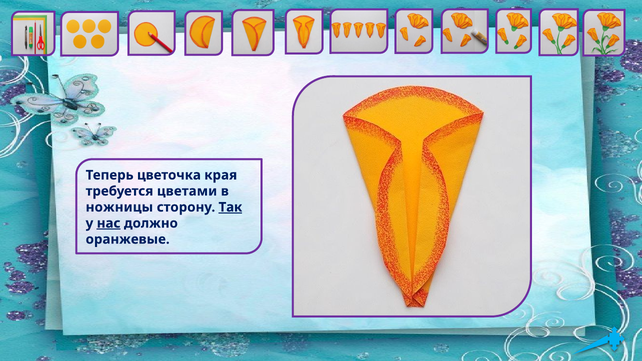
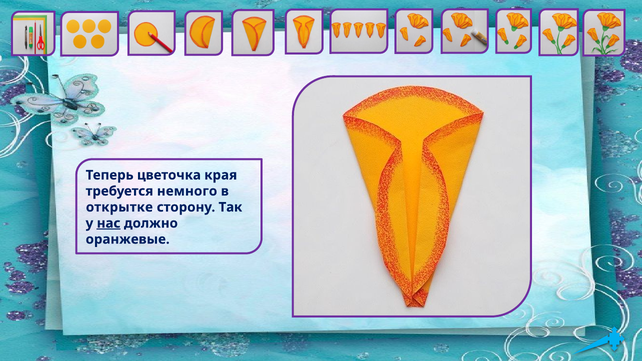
цветами: цветами -> немного
ножницы: ножницы -> открытке
Так underline: present -> none
